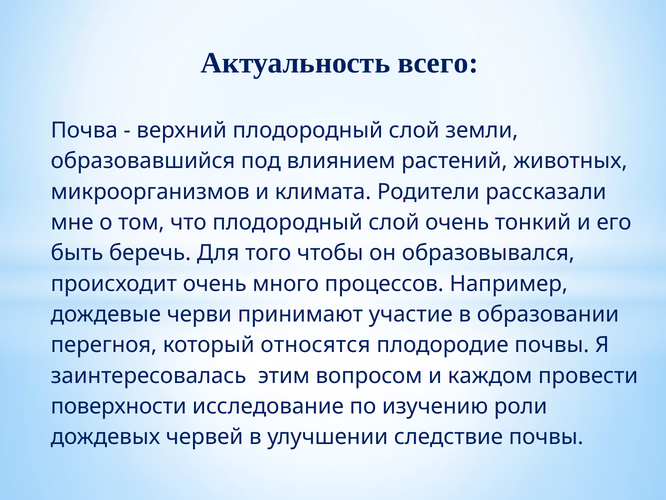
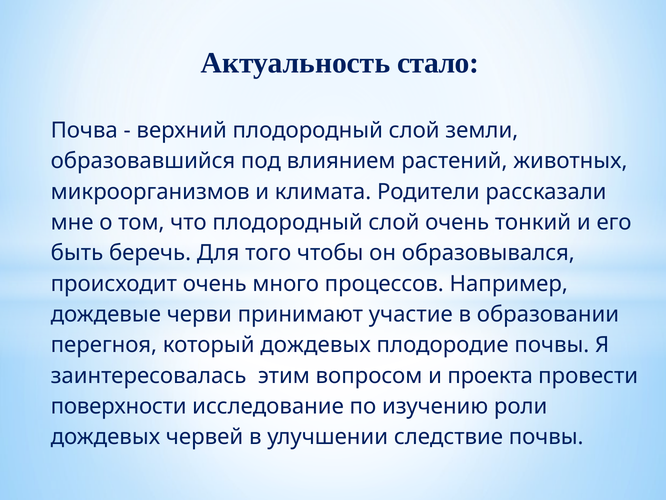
всего: всего -> стало
который относятся: относятся -> дождевых
каждом: каждом -> проекта
